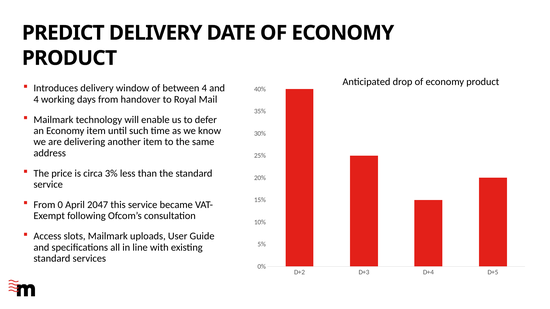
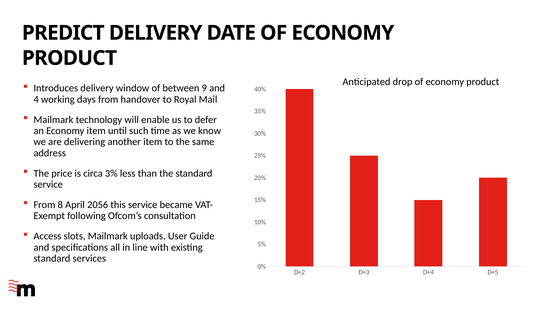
between 4: 4 -> 9
0: 0 -> 8
2047: 2047 -> 2056
